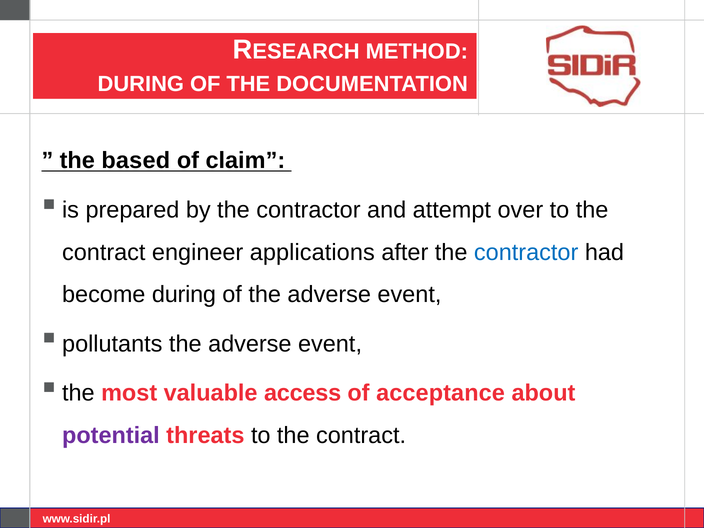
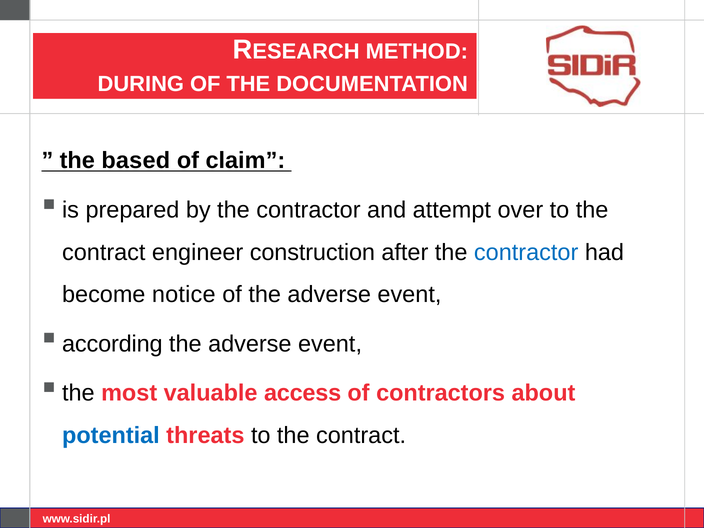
applications: applications -> construction
become during: during -> notice
pollutants: pollutants -> according
acceptance: acceptance -> contractors
potential colour: purple -> blue
